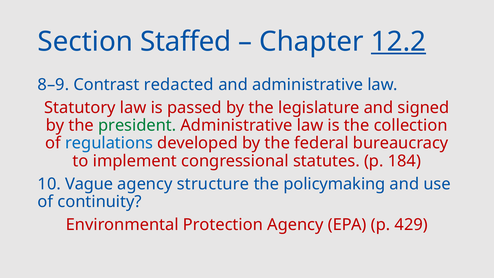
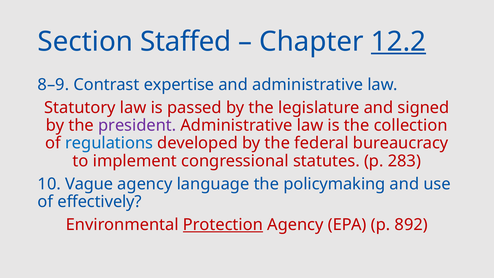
redacted: redacted -> expertise
president colour: green -> purple
184: 184 -> 283
structure: structure -> language
continuity: continuity -> effectively
Protection underline: none -> present
429: 429 -> 892
